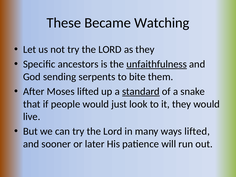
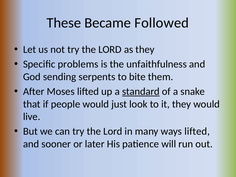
Watching: Watching -> Followed
ancestors: ancestors -> problems
unfaithfulness underline: present -> none
